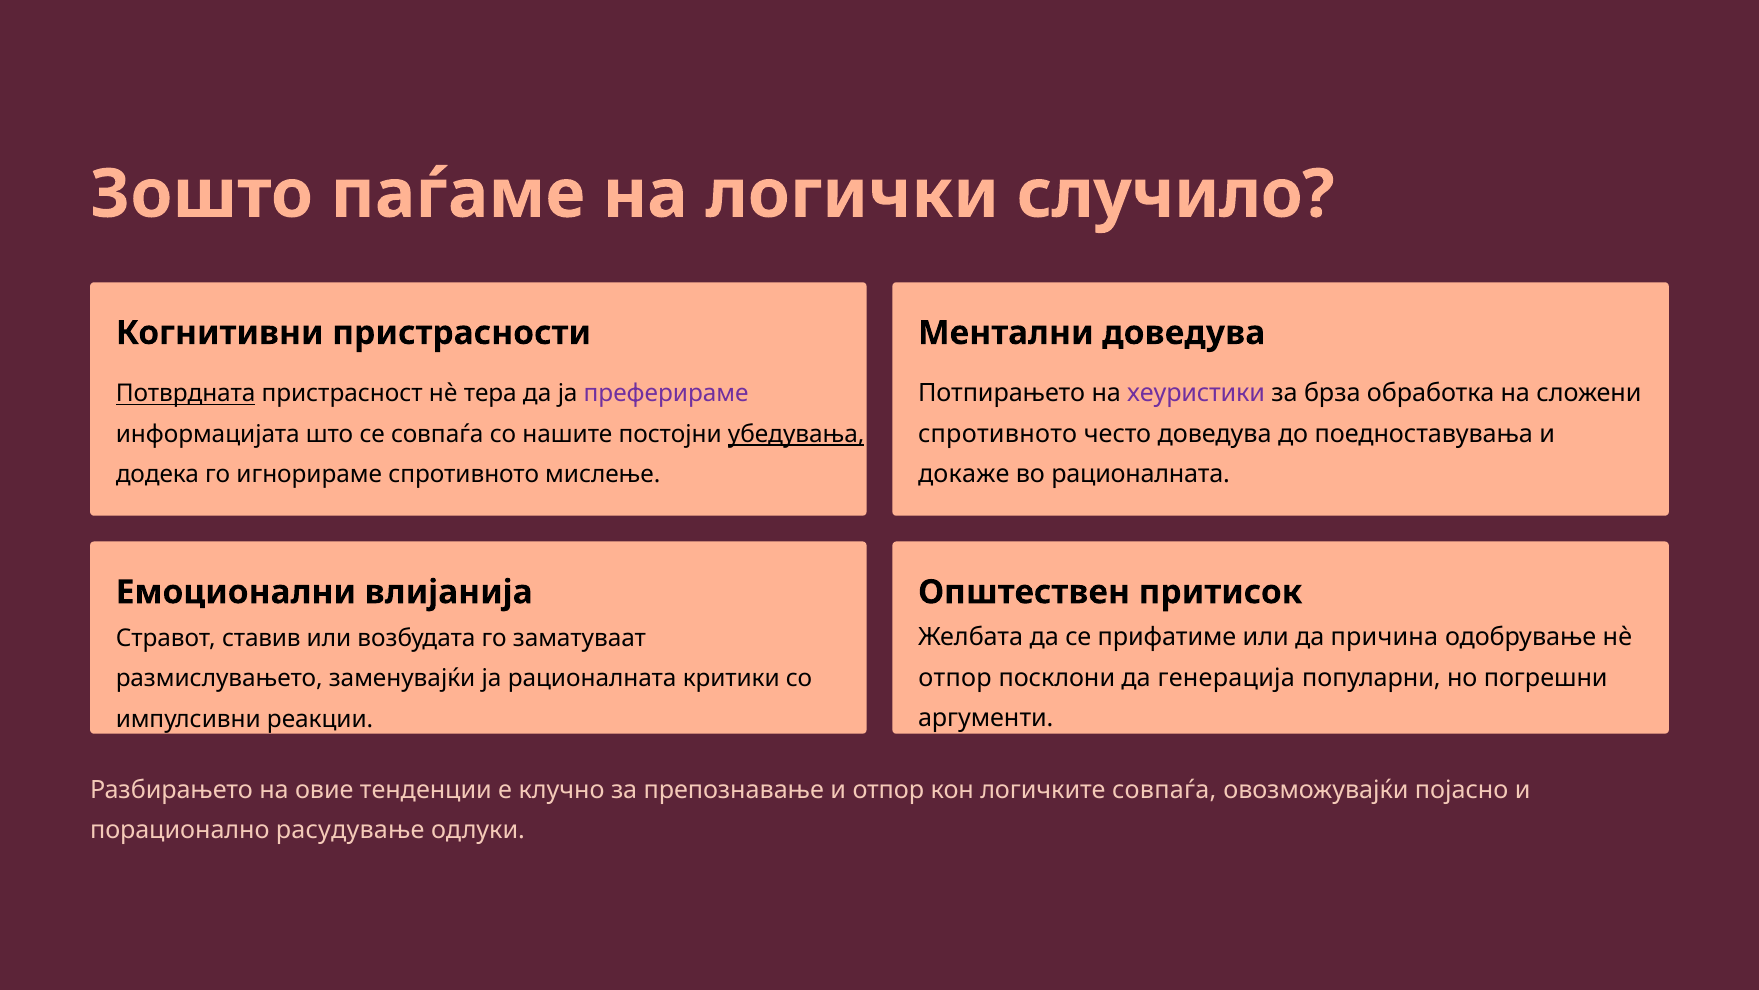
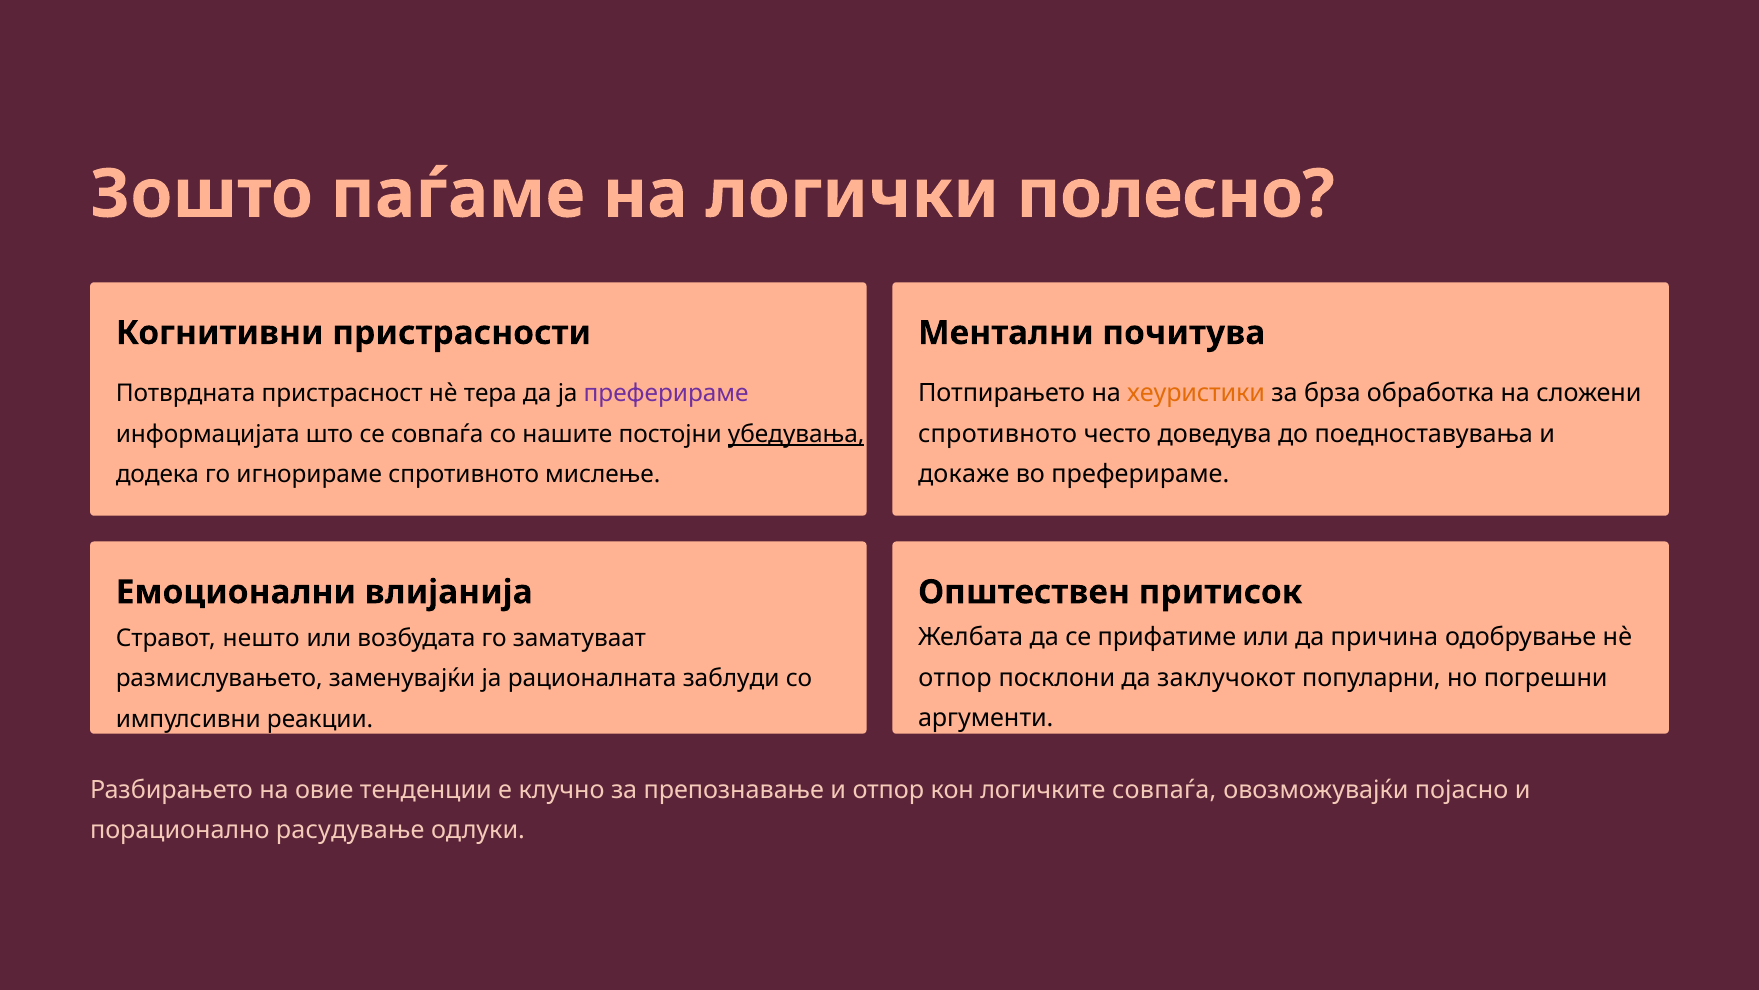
случило: случило -> полесно
Ментални доведува: доведува -> почитува
хеуристики colour: purple -> orange
Потврдната underline: present -> none
во рационалната: рационалната -> преферираме
ставив: ставив -> нешто
генерација: генерација -> заклучокот
критики: критики -> заблуди
